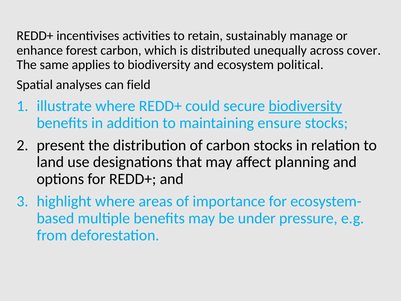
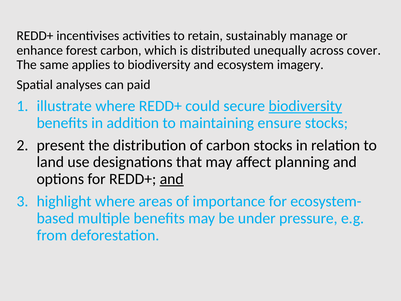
political: political -> imagery
field: field -> paid
and at (172, 179) underline: none -> present
